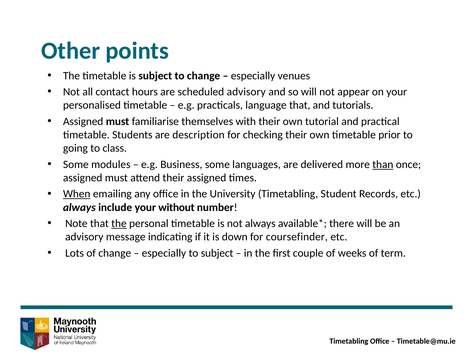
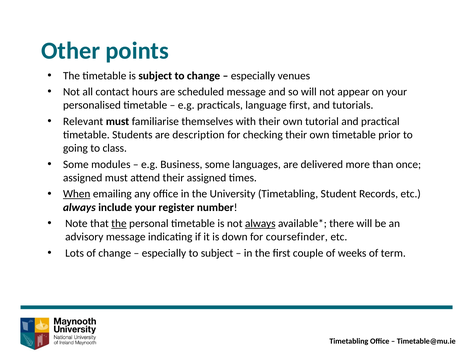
scheduled advisory: advisory -> message
language that: that -> first
Assigned at (83, 121): Assigned -> Relevant
than underline: present -> none
without: without -> register
always at (260, 224) underline: none -> present
